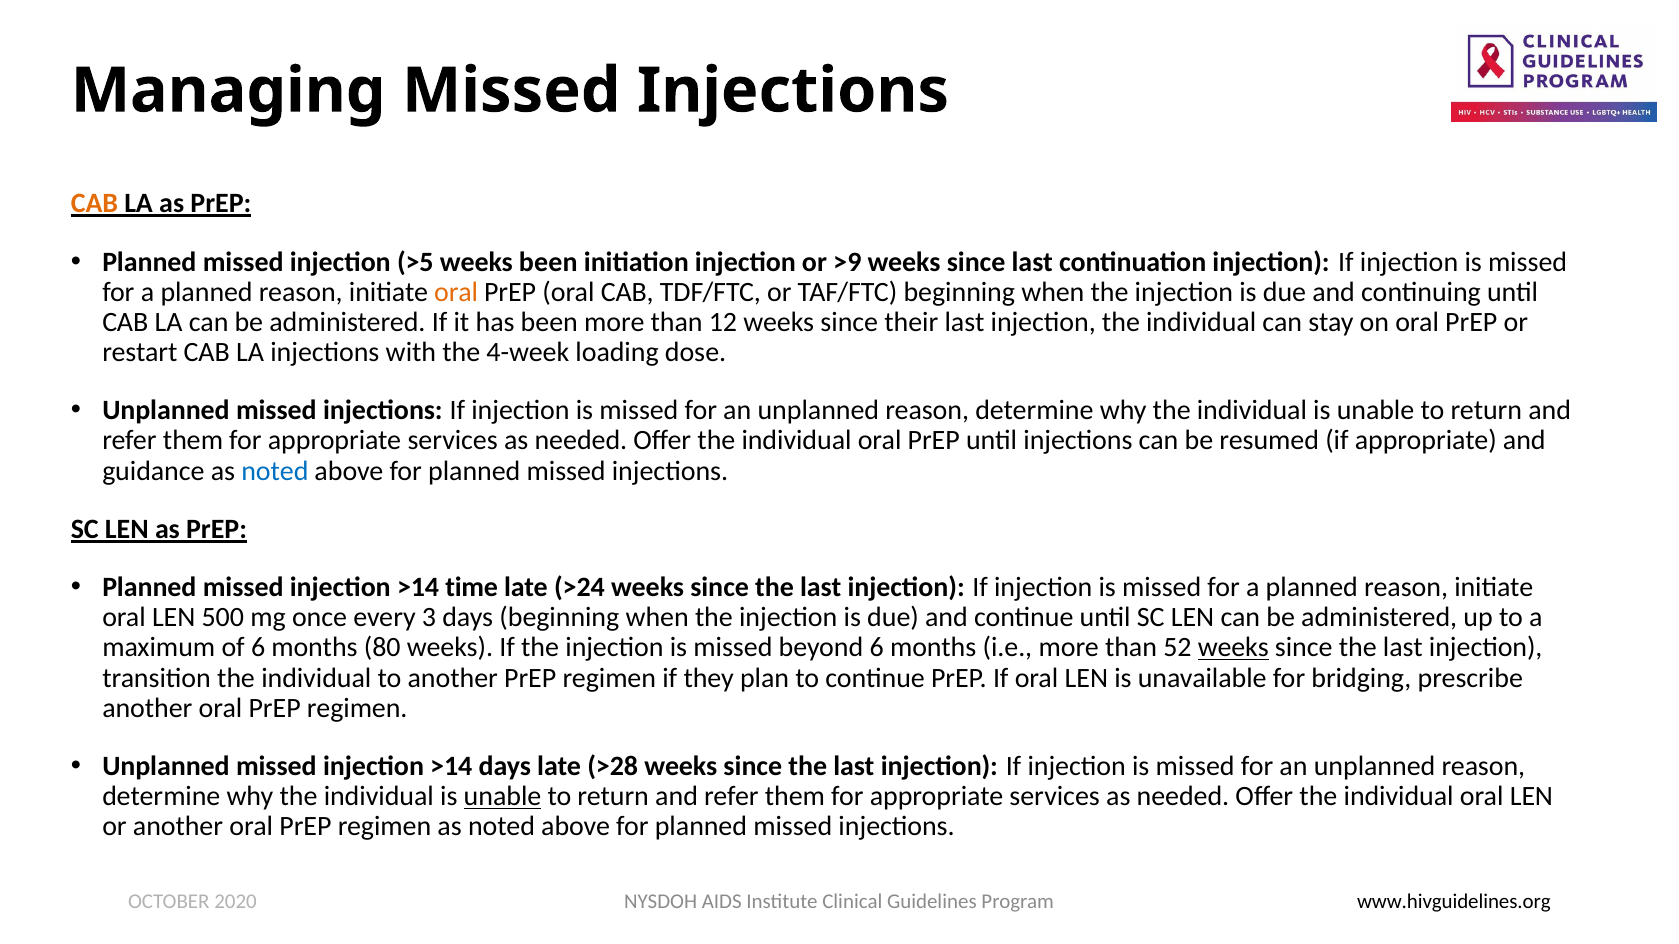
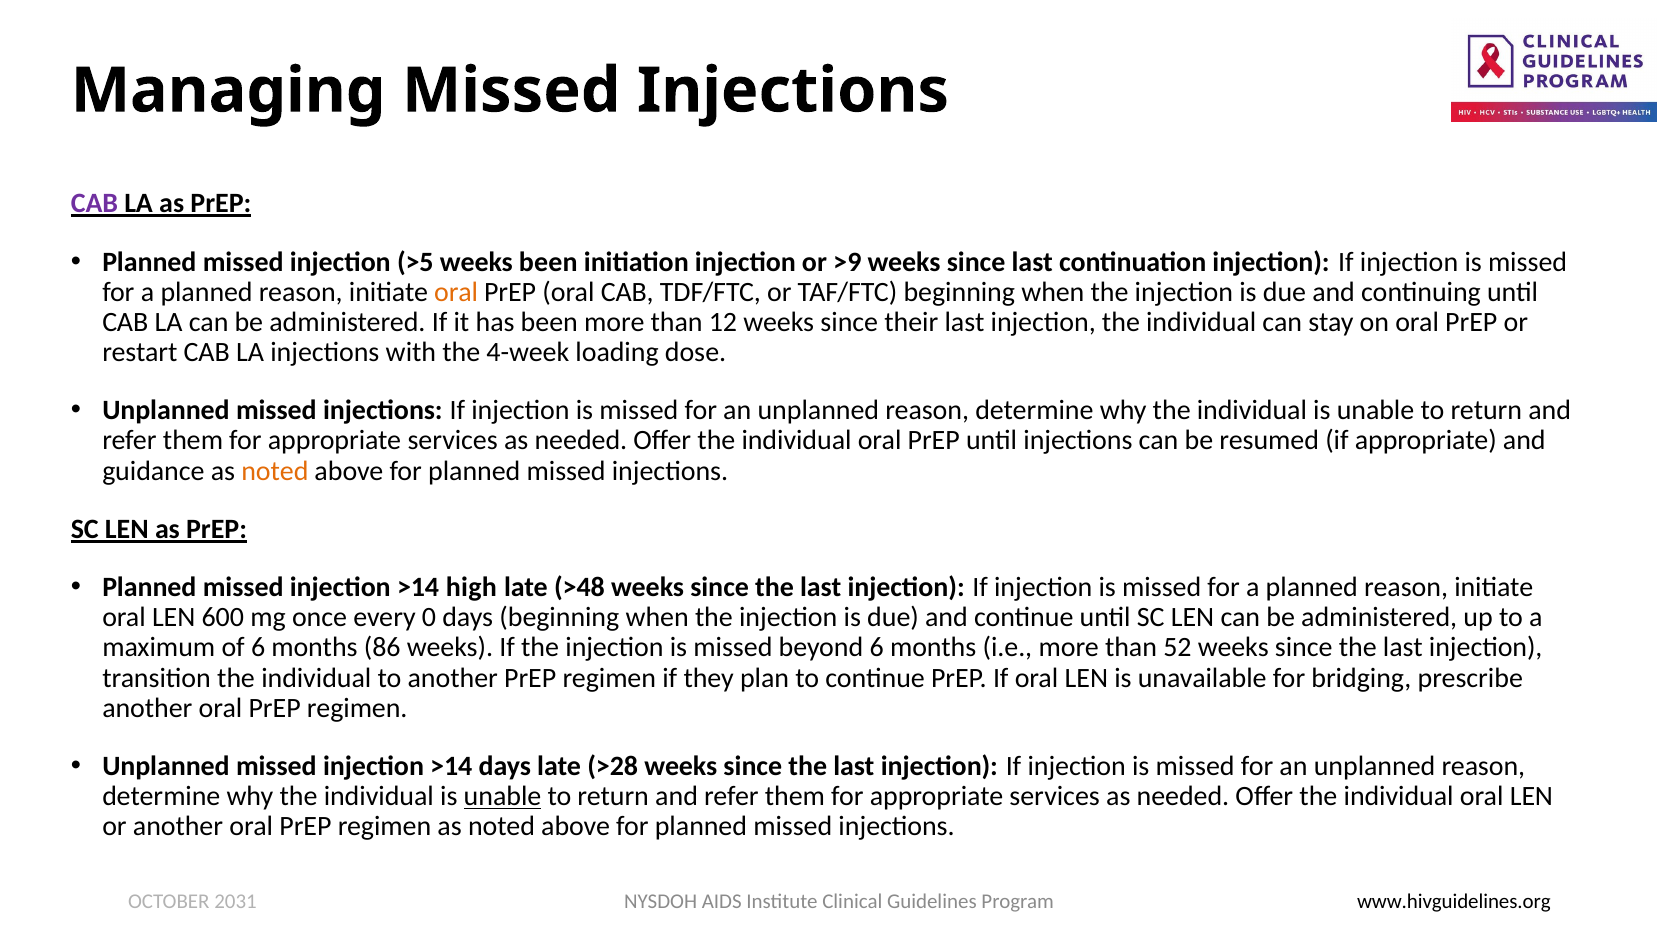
CAB at (94, 204) colour: orange -> purple
noted at (275, 471) colour: blue -> orange
time: time -> high
>24: >24 -> >48
500: 500 -> 600
3: 3 -> 0
80: 80 -> 86
weeks at (1233, 648) underline: present -> none
2020: 2020 -> 2031
